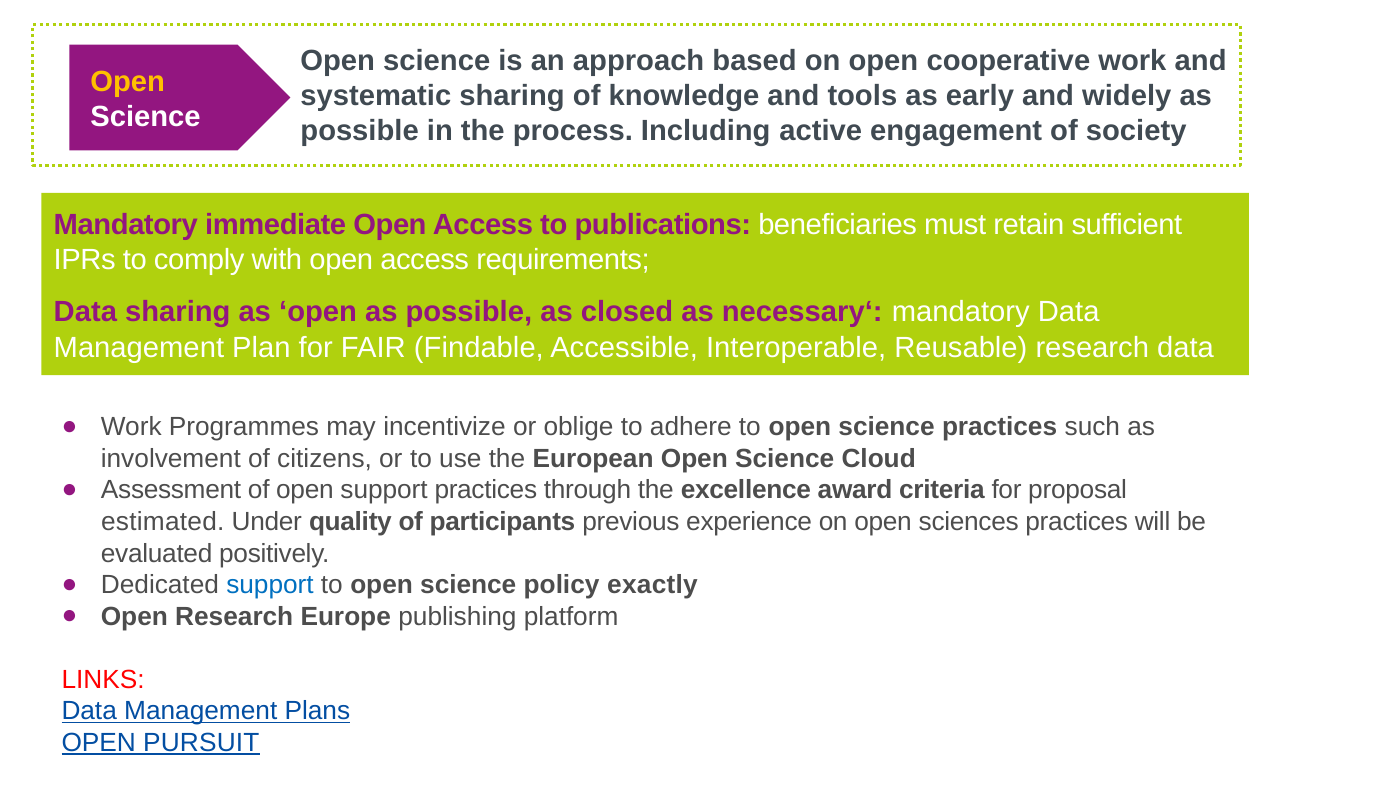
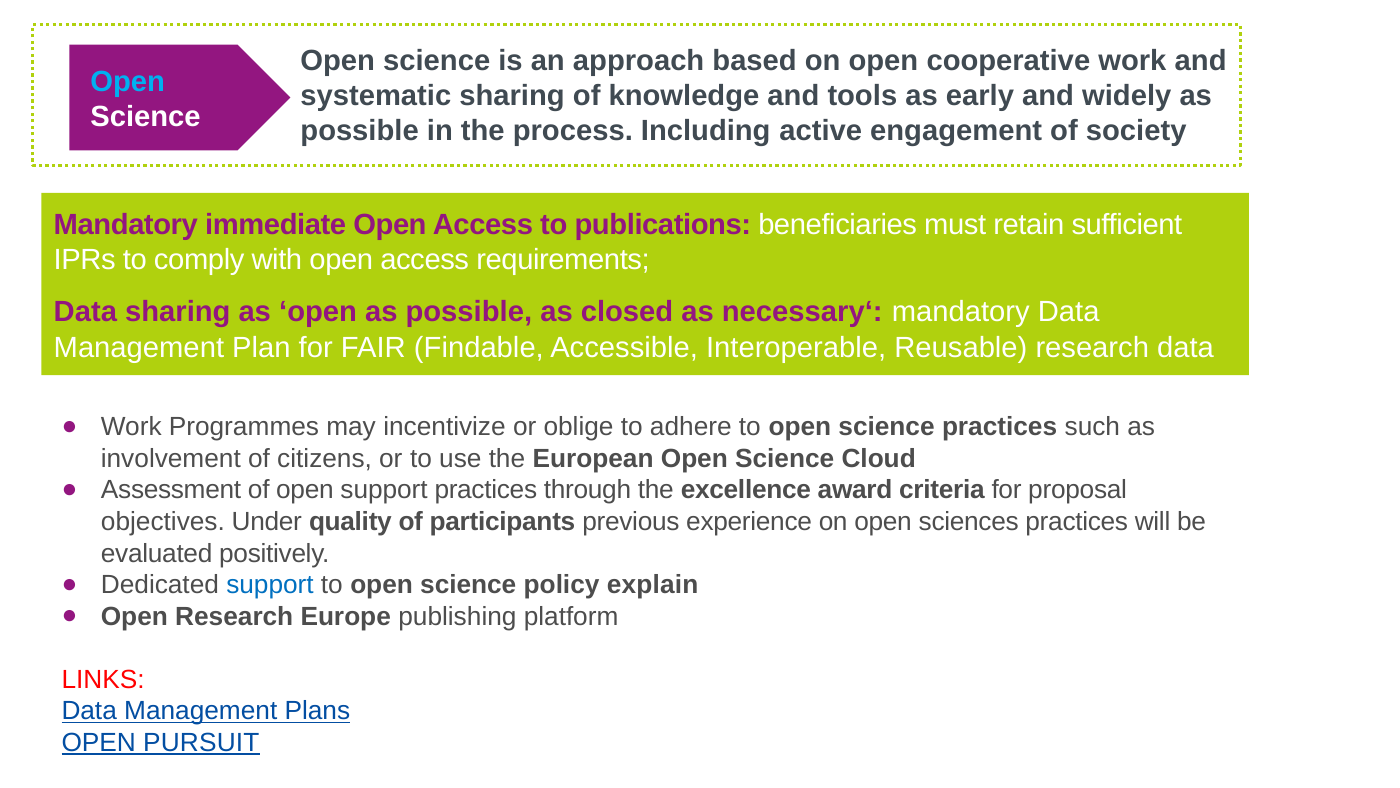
Open at (128, 82) colour: yellow -> light blue
estimated: estimated -> objectives
exactly: exactly -> explain
